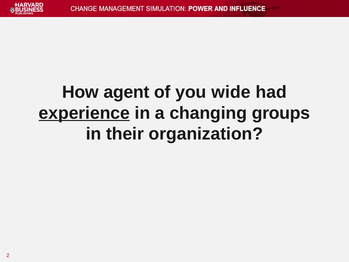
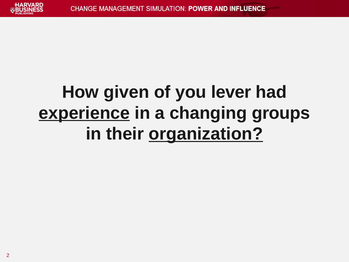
agent: agent -> given
wide: wide -> lever
organization underline: none -> present
